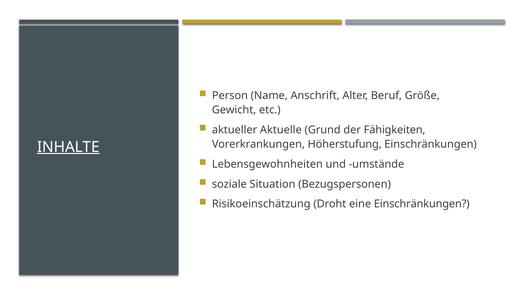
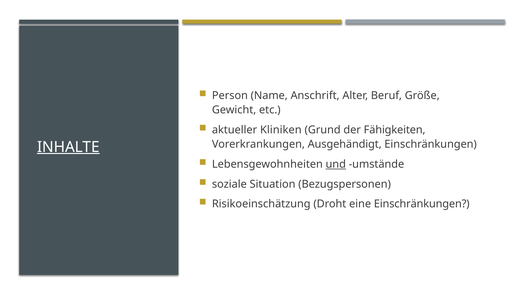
Aktuelle: Aktuelle -> Kliniken
Höherstufung: Höherstufung -> Ausgehändigt
und underline: none -> present
